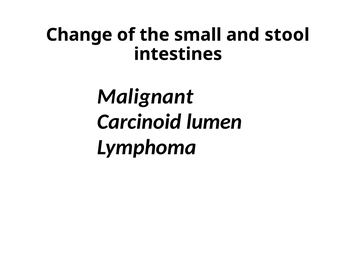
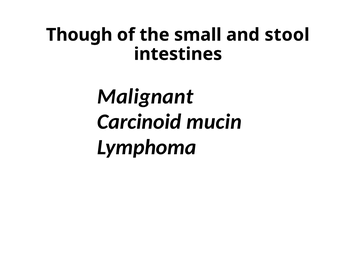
Change: Change -> Though
lumen: lumen -> mucin
